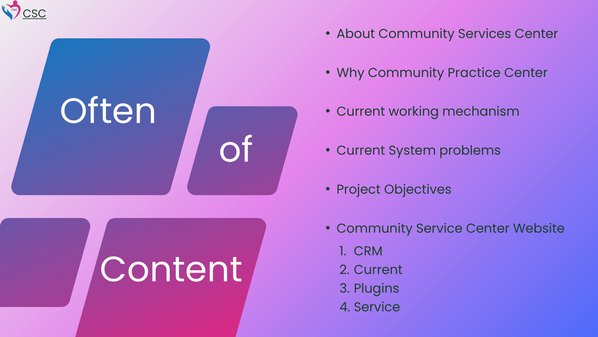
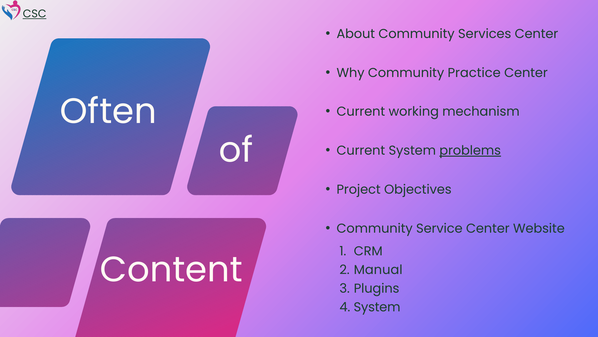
problems underline: none -> present
Current at (378, 269): Current -> Manual
Service at (377, 307): Service -> System
